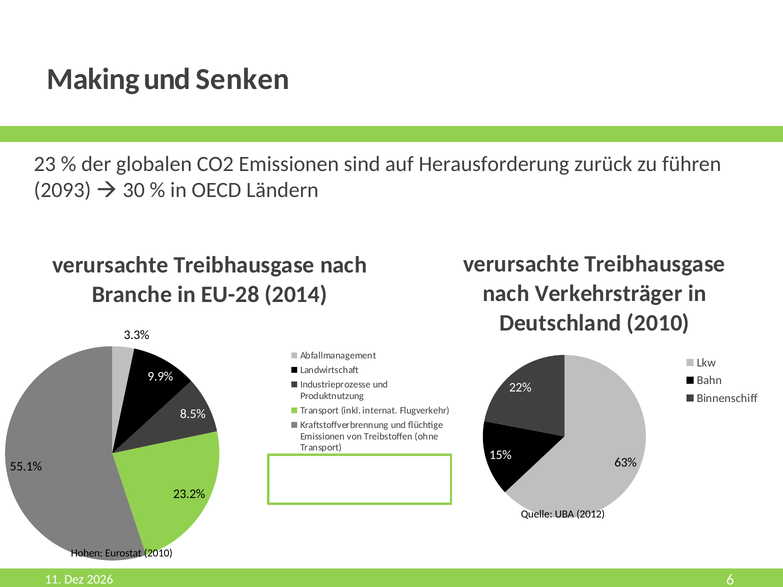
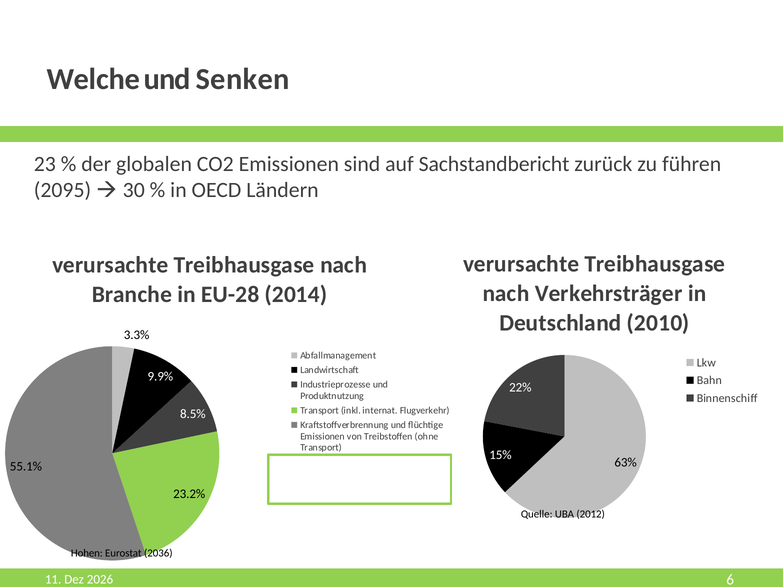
Making: Making -> Welche
Herausforderung: Herausforderung -> Sachstandbericht
2093: 2093 -> 2095
Eurostat 2010: 2010 -> 2036
